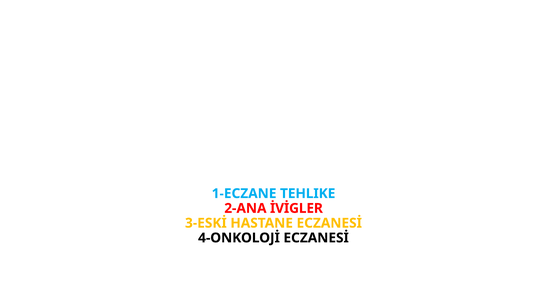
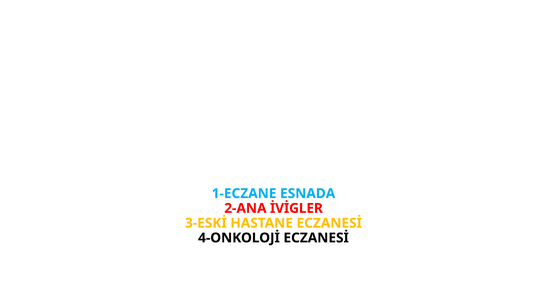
TEHLIKE: TEHLIKE -> ESNADA
